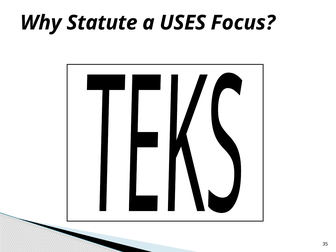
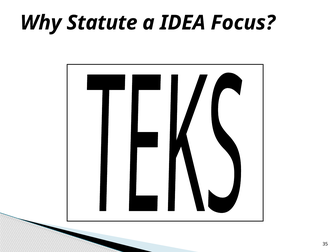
USES: USES -> IDEA
